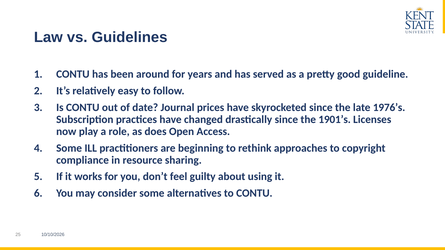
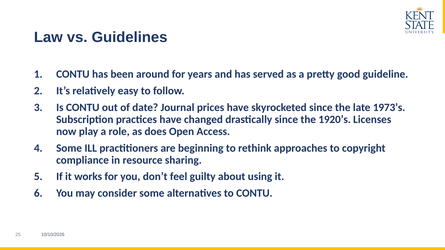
1976’s: 1976’s -> 1973’s
1901’s: 1901’s -> 1920’s
